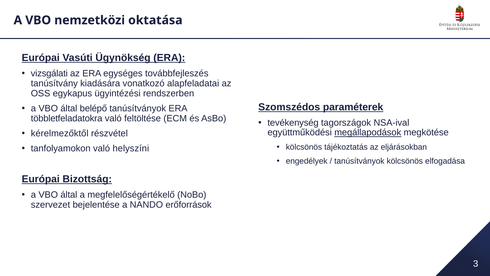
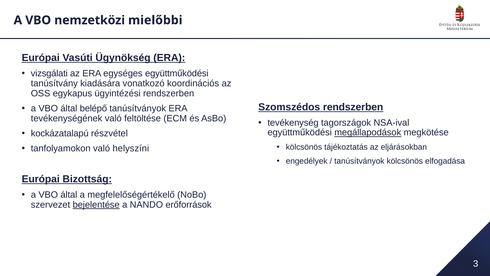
oktatása: oktatása -> mielőbbi
egységes továbbfejleszés: továbbfejleszés -> együttműködési
alapfeladatai: alapfeladatai -> koordinációs
Szomszédos paraméterek: paraméterek -> rendszerben
többletfeladatokra: többletfeladatokra -> tevékenységének
kérelmezőktől: kérelmezőktől -> kockázatalapú
bejelentése underline: none -> present
